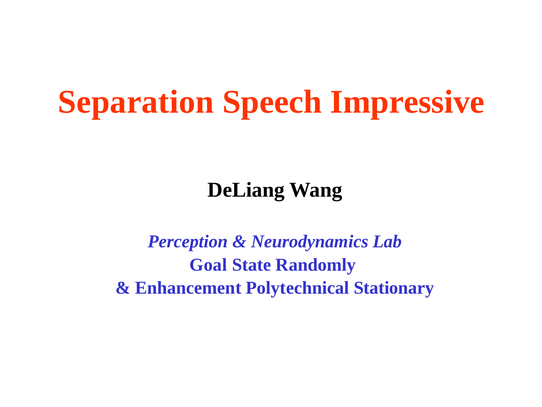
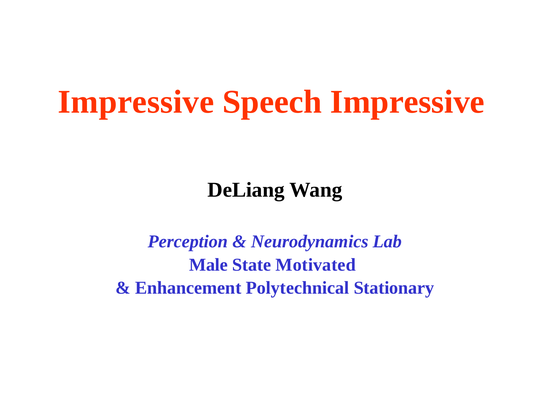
Separation at (136, 102): Separation -> Impressive
Goal: Goal -> Male
Randomly: Randomly -> Motivated
